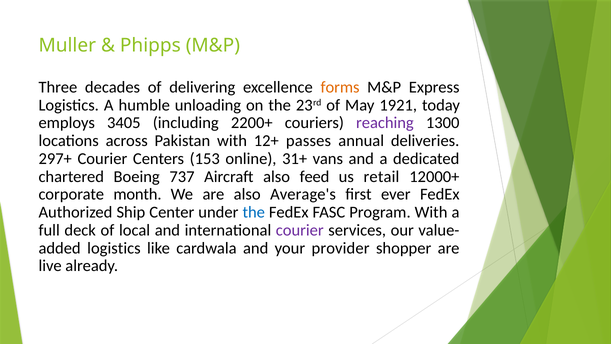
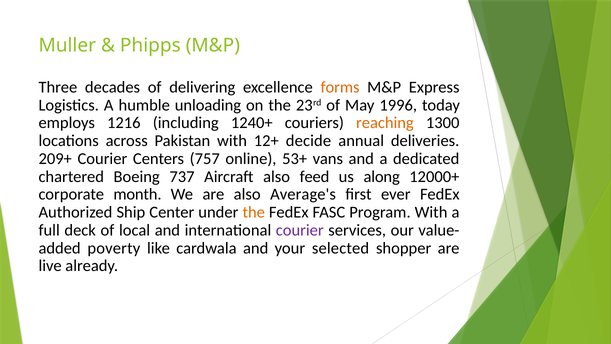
1921: 1921 -> 1996
3405: 3405 -> 1216
2200+: 2200+ -> 1240+
reaching colour: purple -> orange
passes: passes -> decide
297+: 297+ -> 209+
153: 153 -> 757
31+: 31+ -> 53+
retail: retail -> along
the at (254, 212) colour: blue -> orange
logistics at (114, 248): logistics -> poverty
provider: provider -> selected
